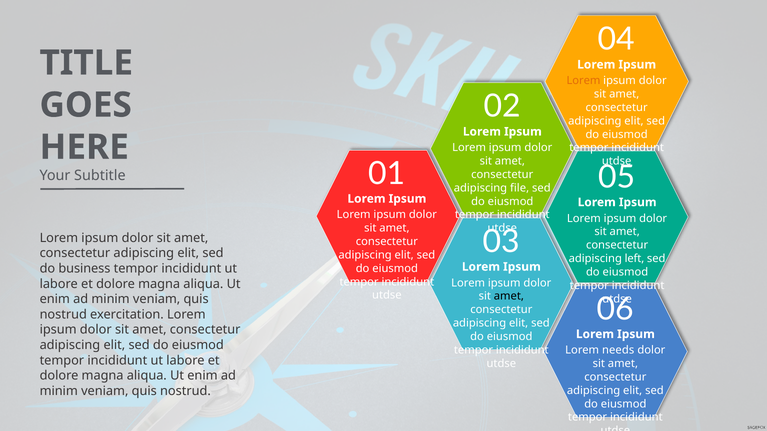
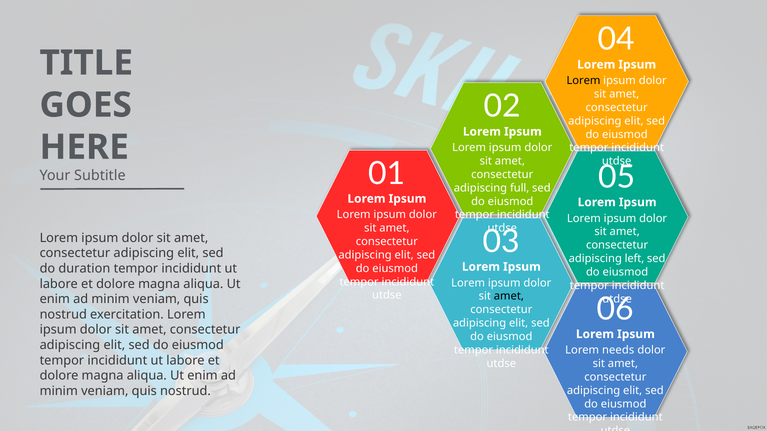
Lorem at (583, 81) colour: orange -> black
file: file -> full
business: business -> duration
